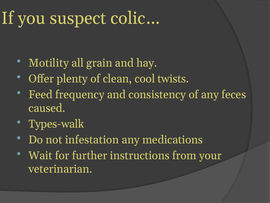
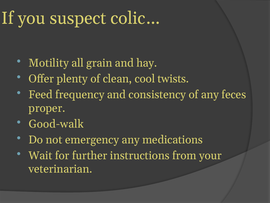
caused: caused -> proper
Types-walk: Types-walk -> Good-walk
infestation: infestation -> emergency
